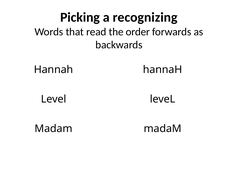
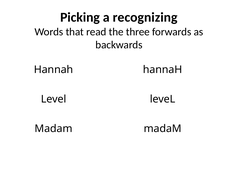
order: order -> three
